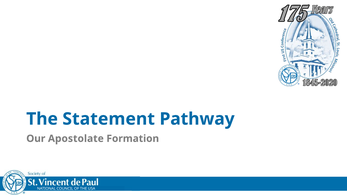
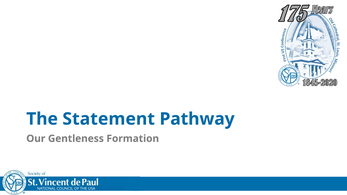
Apostolate: Apostolate -> Gentleness
